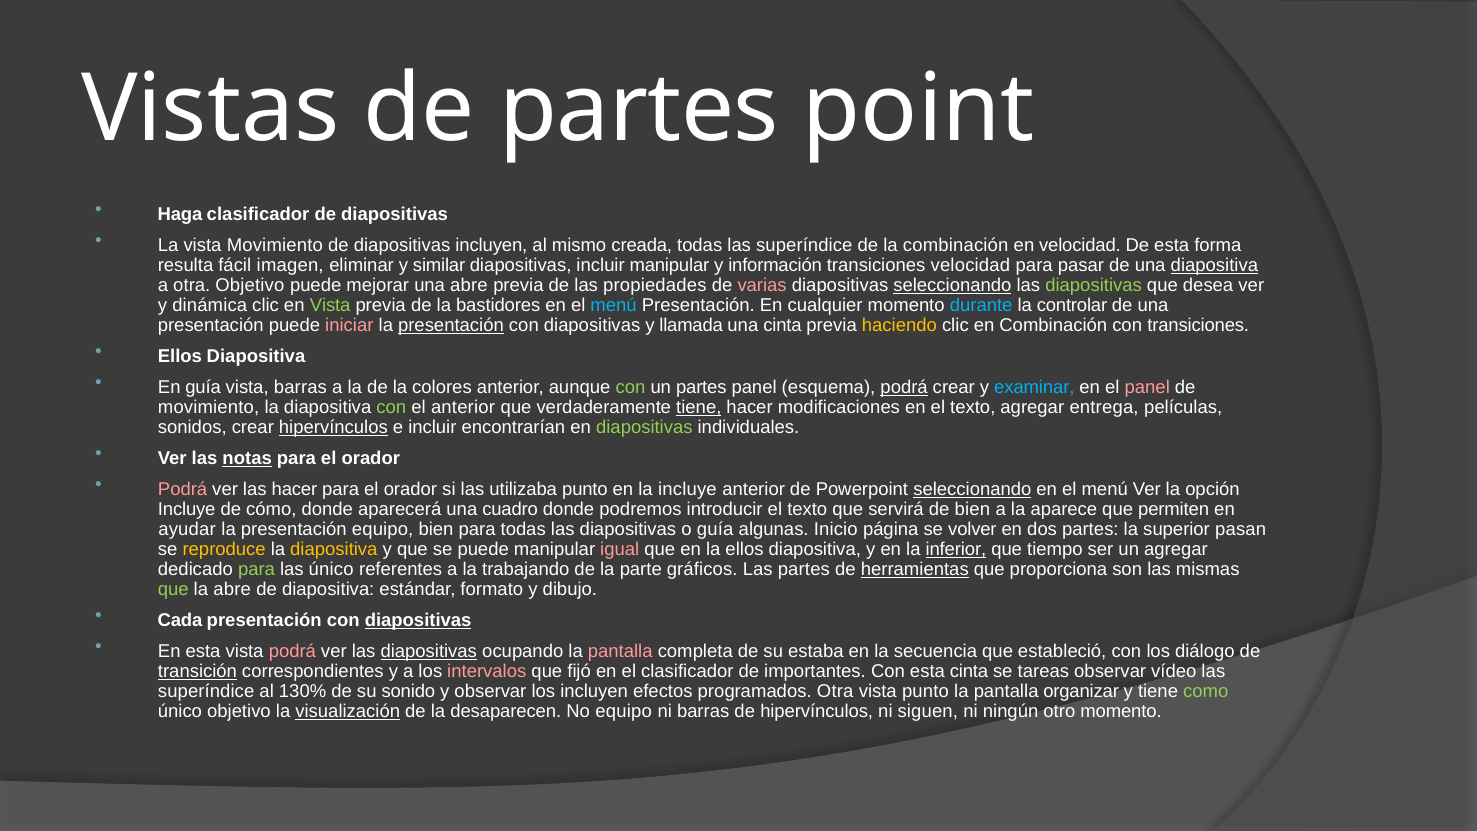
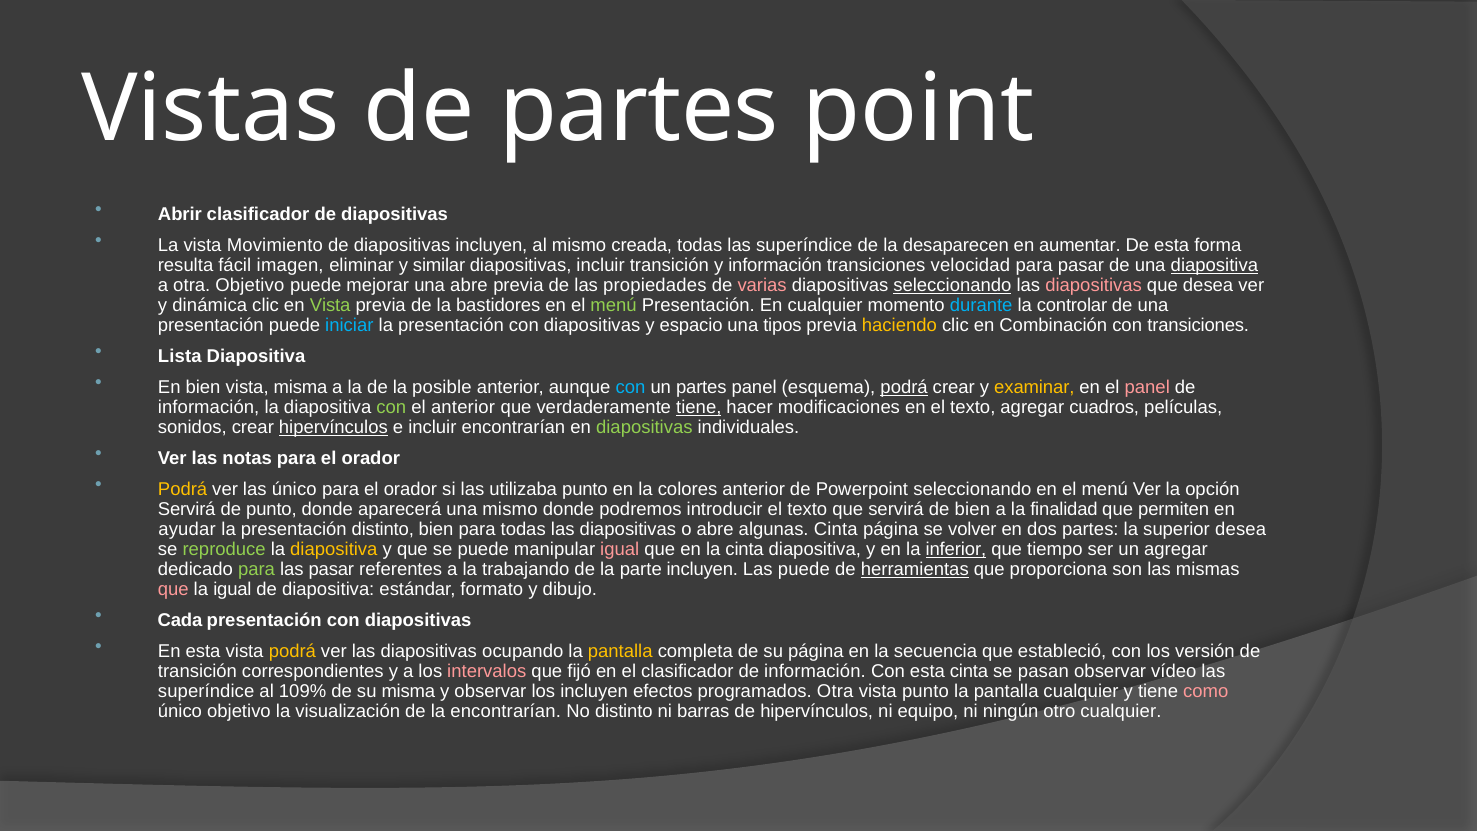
Haga: Haga -> Abrir
la combinación: combinación -> desaparecen
en velocidad: velocidad -> aumentar
incluir manipular: manipular -> transición
diapositivas at (1094, 285) colour: light green -> pink
menú at (614, 305) colour: light blue -> light green
iniciar colour: pink -> light blue
presentación at (451, 325) underline: present -> none
llamada: llamada -> espacio
una cinta: cinta -> tipos
Ellos at (180, 356): Ellos -> Lista
En guía: guía -> bien
vista barras: barras -> misma
colores: colores -> posible
con at (630, 387) colour: light green -> light blue
examinar colour: light blue -> yellow
movimiento at (209, 407): movimiento -> información
entrega: entrega -> cuadros
notas underline: present -> none
Podrá at (183, 489) colour: pink -> yellow
las hacer: hacer -> único
la incluye: incluye -> colores
seleccionando at (972, 489) underline: present -> none
Incluye at (187, 509): Incluye -> Servirá
de cómo: cómo -> punto
una cuadro: cuadro -> mismo
aparece: aparece -> finalidad
presentación equipo: equipo -> distinto
o guía: guía -> abre
algunas Inicio: Inicio -> Cinta
superior pasan: pasan -> desea
reproduce colour: yellow -> light green
la ellos: ellos -> cinta
las único: único -> pasar
parte gráficos: gráficos -> incluyen
Las partes: partes -> puede
que at (173, 589) colour: light green -> pink
la abre: abre -> igual
diapositivas at (418, 620) underline: present -> none
podrá at (292, 651) colour: pink -> yellow
diapositivas at (429, 651) underline: present -> none
pantalla at (620, 651) colour: pink -> yellow
su estaba: estaba -> página
diálogo: diálogo -> versión
transición at (197, 671) underline: present -> none
clasificador de importantes: importantes -> información
tareas: tareas -> pasan
130%: 130% -> 109%
su sonido: sonido -> misma
pantalla organizar: organizar -> cualquier
como colour: light green -> pink
visualización underline: present -> none
la desaparecen: desaparecen -> encontrarían
No equipo: equipo -> distinto
siguen: siguen -> equipo
otro momento: momento -> cualquier
